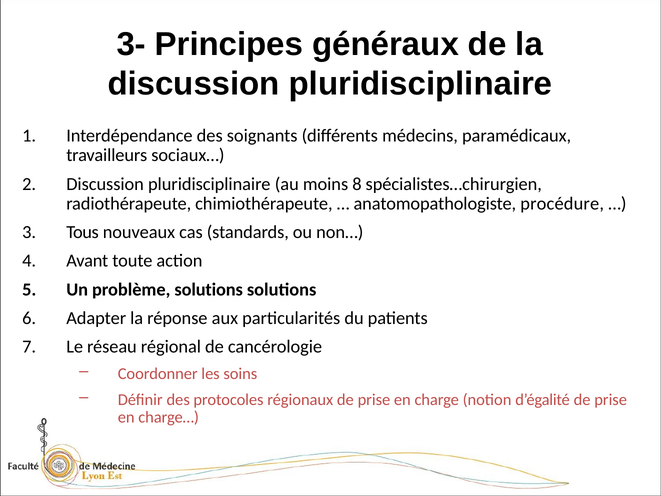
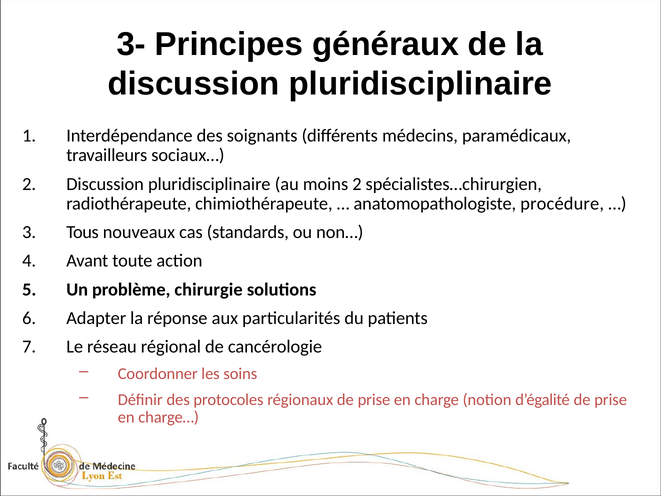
moins 8: 8 -> 2
problème solutions: solutions -> chirurgie
